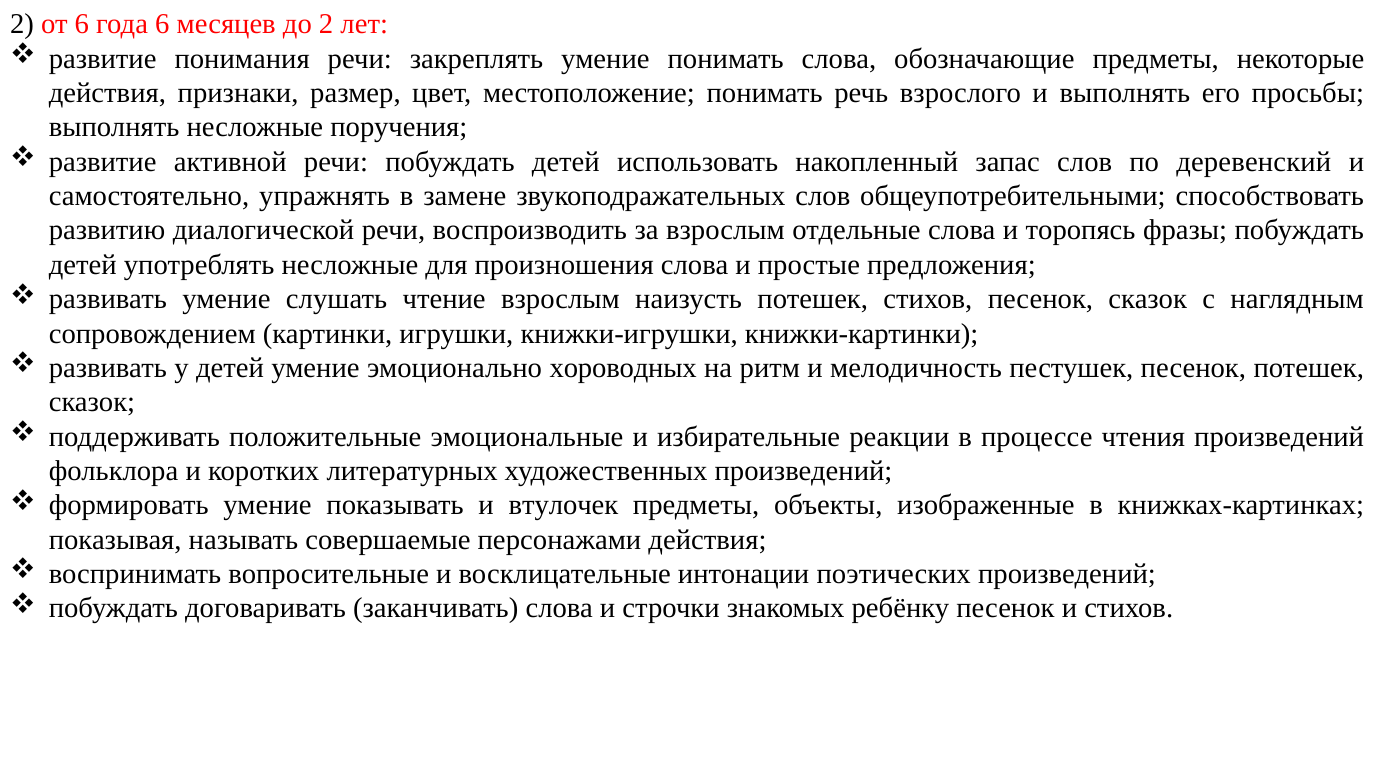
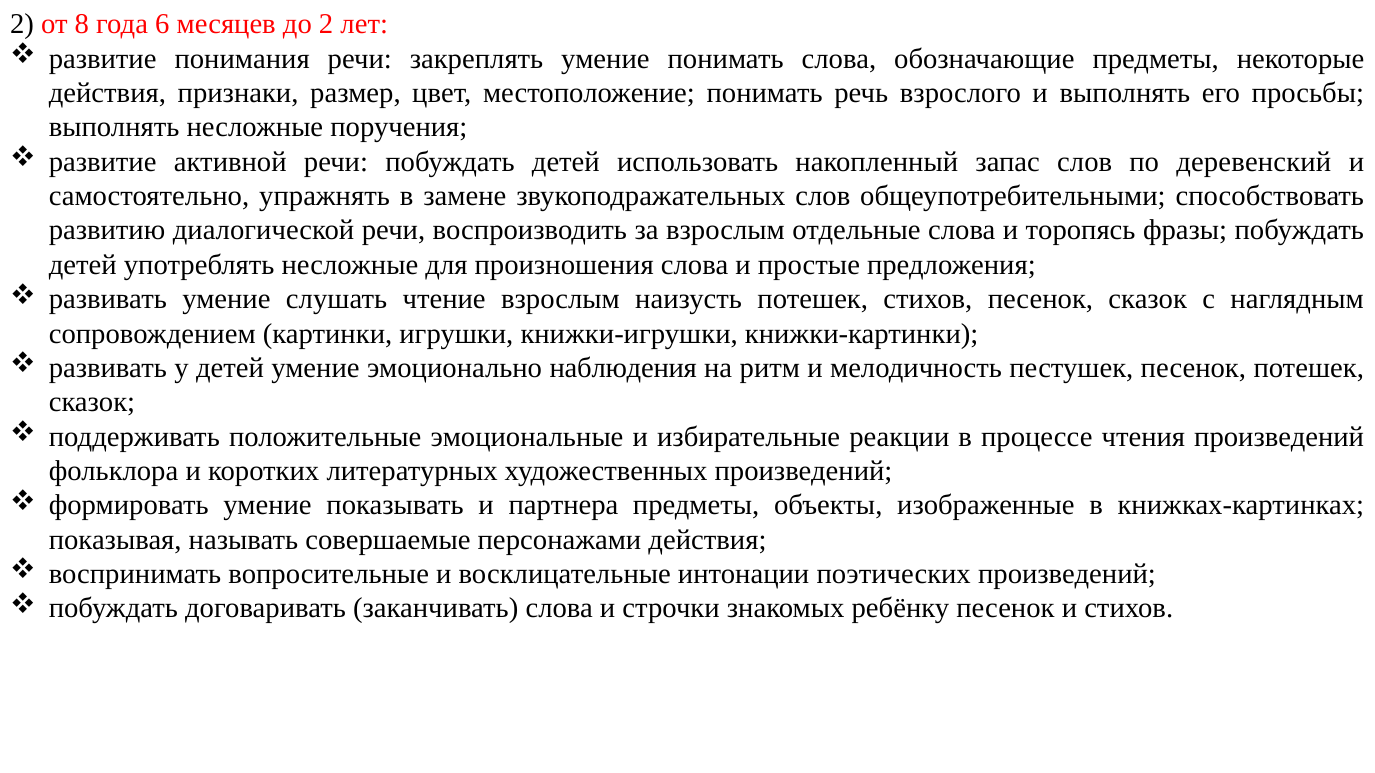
от 6: 6 -> 8
хороводных: хороводных -> наблюдения
втулочек: втулочек -> партнера
